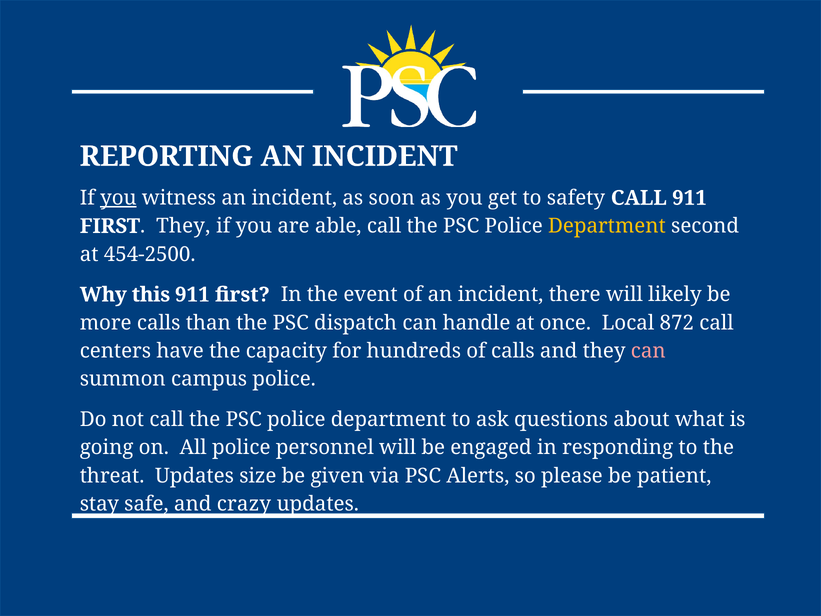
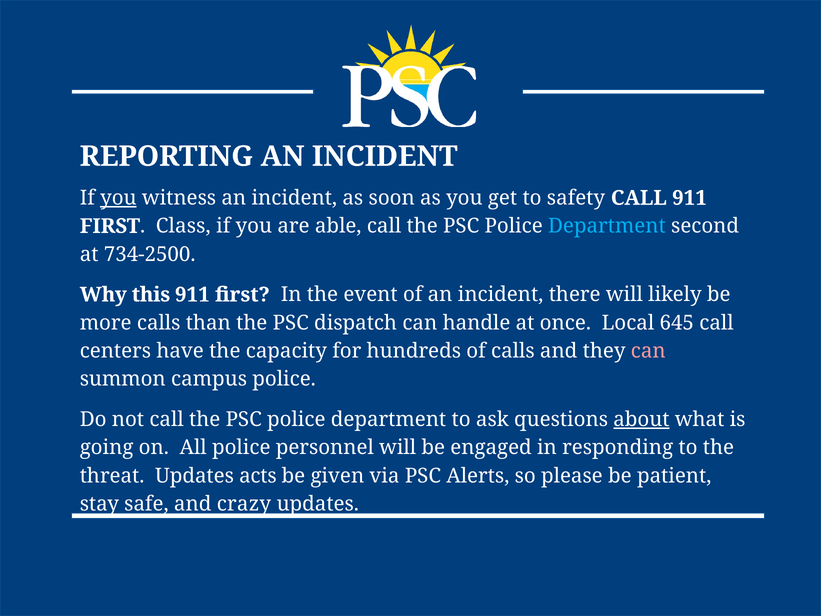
FIRST They: They -> Class
Department at (607, 226) colour: yellow -> light blue
454-2500: 454-2500 -> 734-2500
872: 872 -> 645
about underline: none -> present
size: size -> acts
